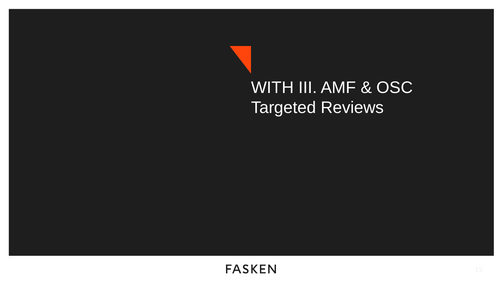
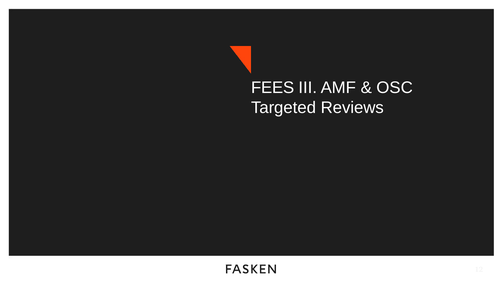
WITH: WITH -> FEES
